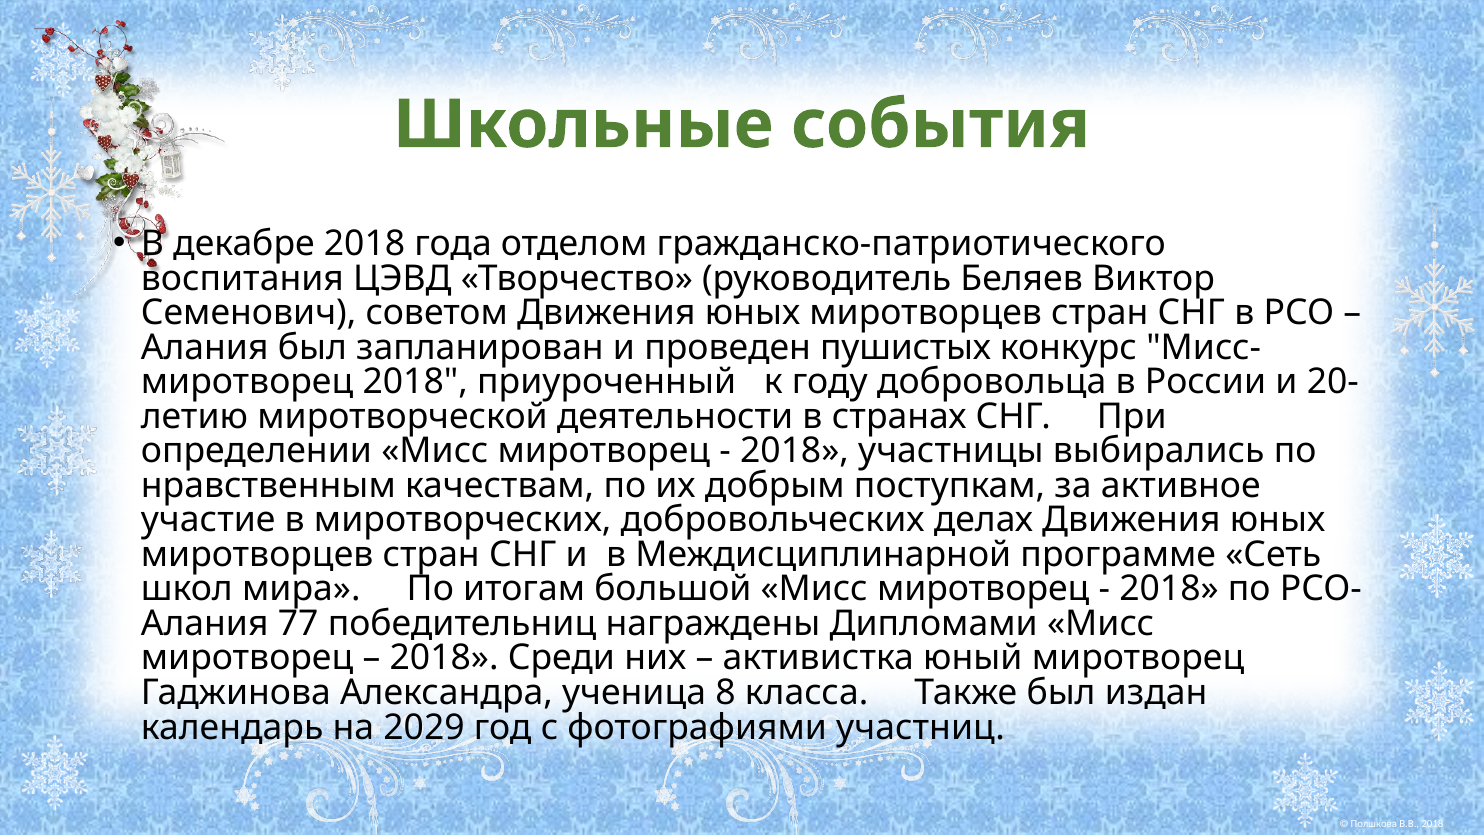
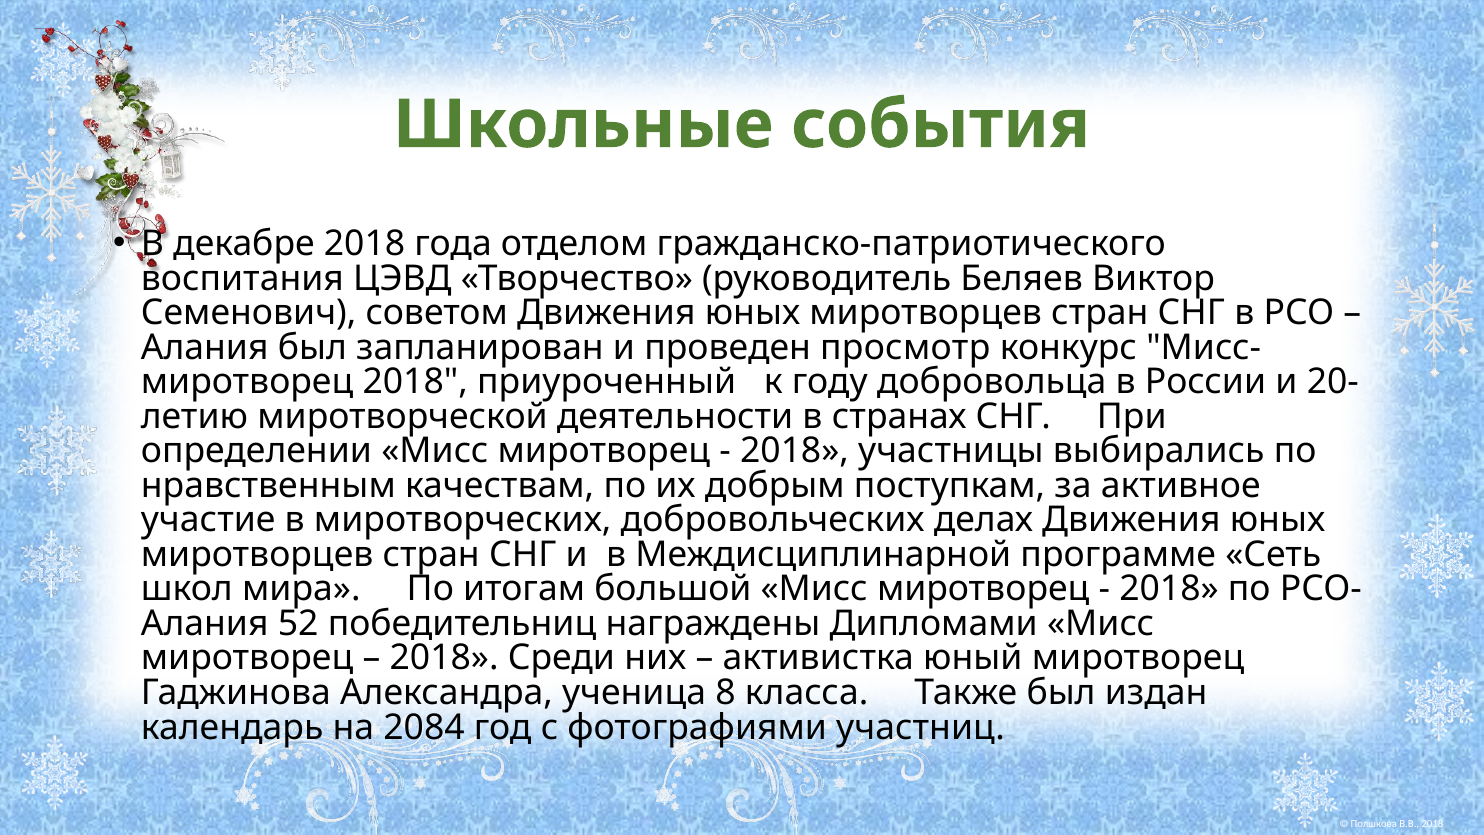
пушистых: пушистых -> просмотр
77: 77 -> 52
2029: 2029 -> 2084
